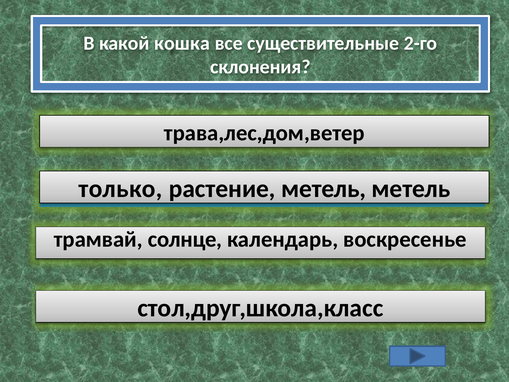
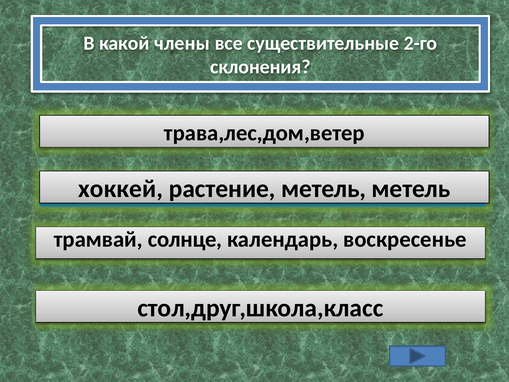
кошка: кошка -> члены
только: только -> хоккей
